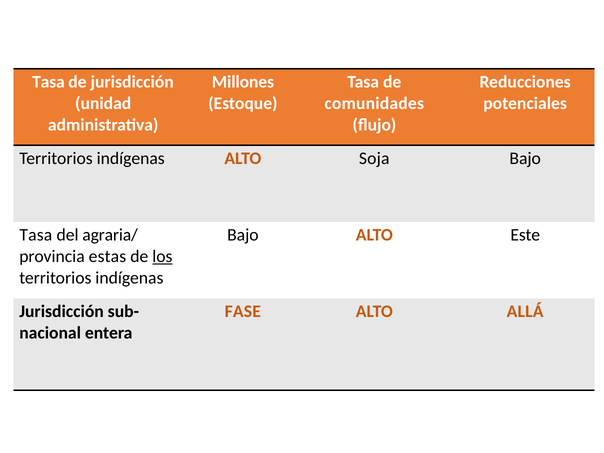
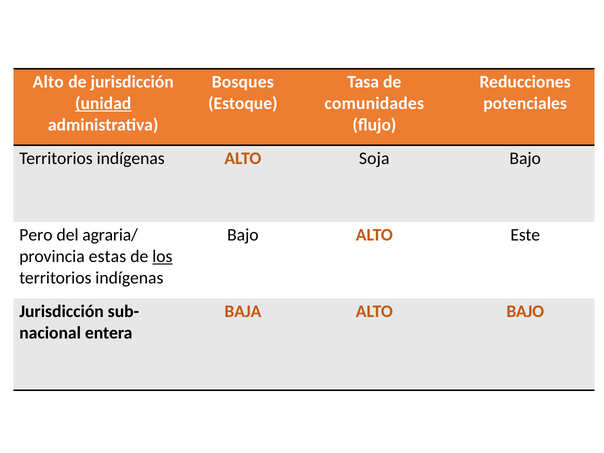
Tasa at (48, 82): Tasa -> Alto
Millones: Millones -> Bosques
unidad underline: none -> present
Tasa at (36, 235): Tasa -> Pero
FASE: FASE -> BAJA
ALTO ALLÁ: ALLÁ -> BAJO
